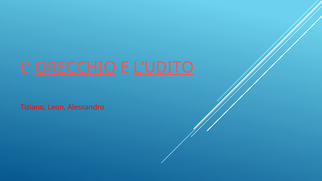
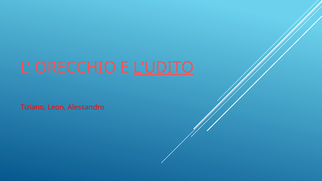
ORECCHIO underline: present -> none
